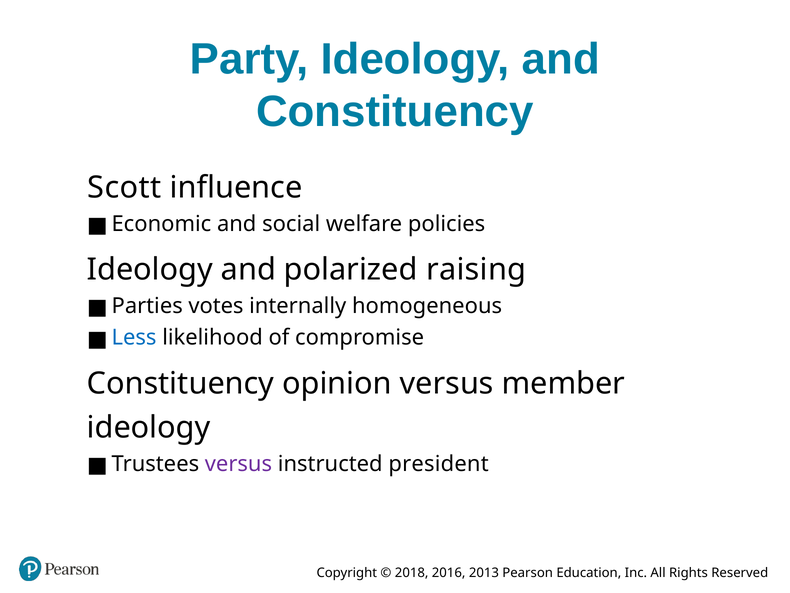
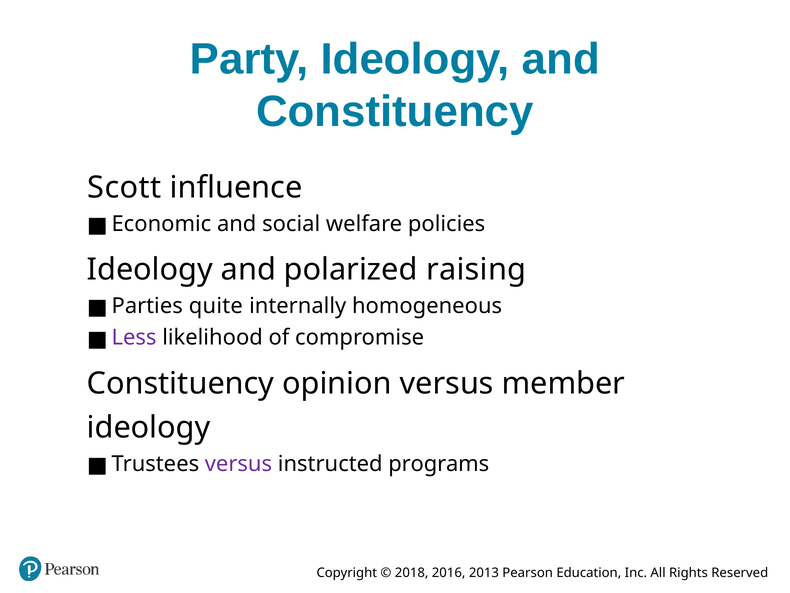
votes: votes -> quite
Less colour: blue -> purple
president: president -> programs
